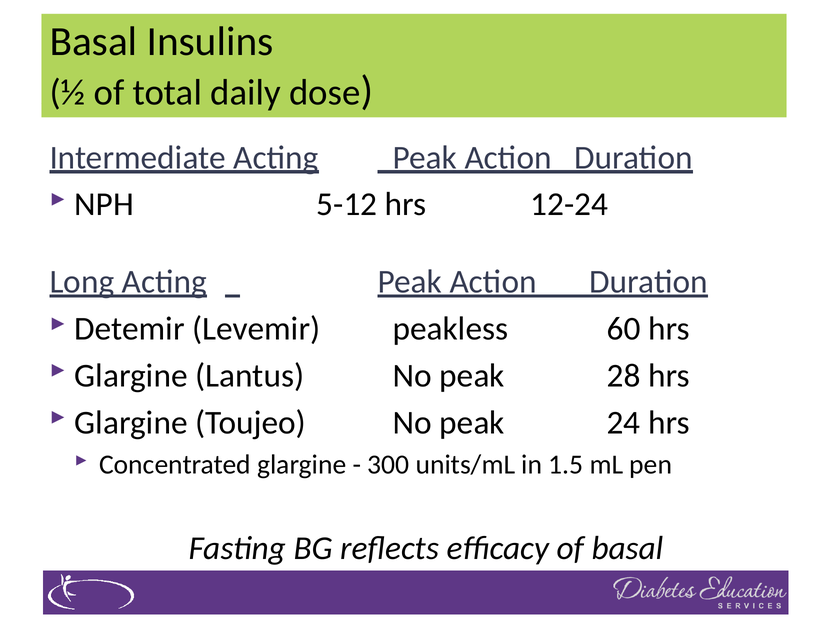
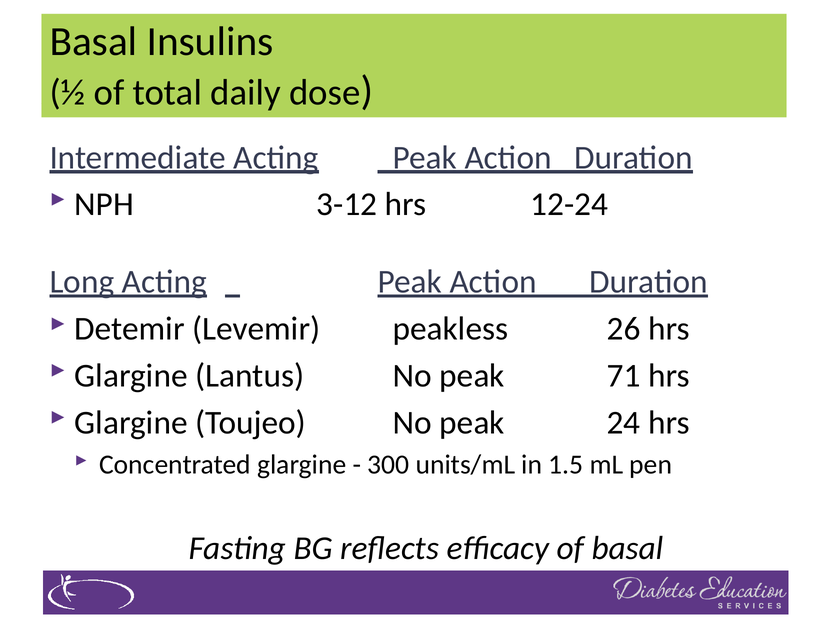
5-12: 5-12 -> 3-12
60: 60 -> 26
28: 28 -> 71
